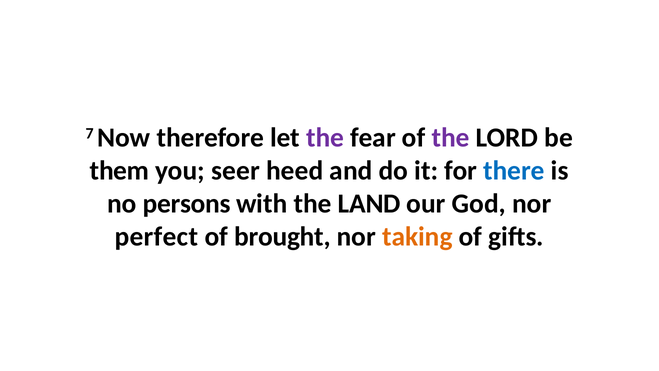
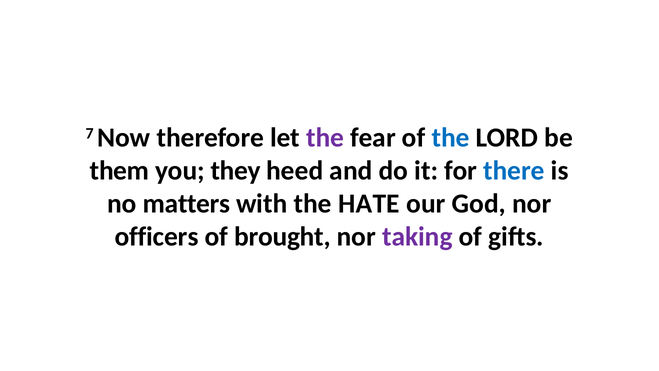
the at (451, 138) colour: purple -> blue
seer: seer -> they
persons: persons -> matters
LAND: LAND -> HATE
perfect: perfect -> officers
taking colour: orange -> purple
